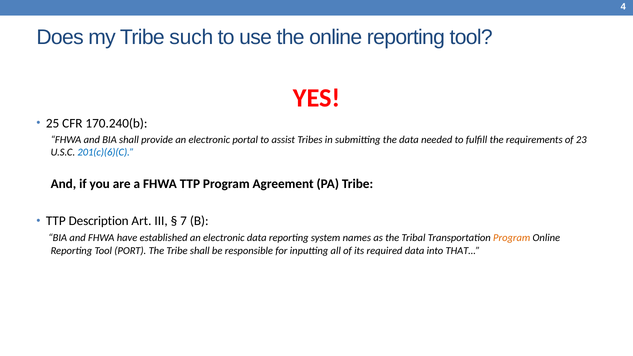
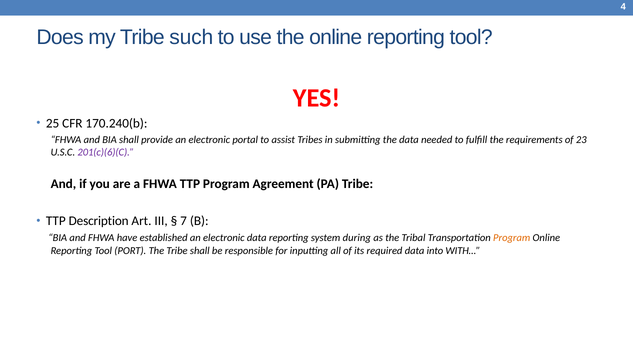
201(c)(6)(C colour: blue -> purple
names: names -> during
THAT…: THAT… -> WITH…
